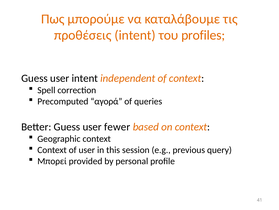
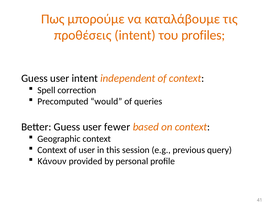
αγορά: αγορά -> would
Μπορεί: Μπορεί -> Κάνουν
